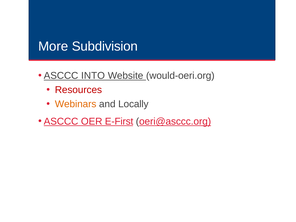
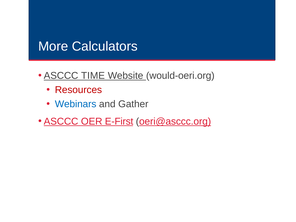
Subdivision: Subdivision -> Calculators
INTO: INTO -> TIME
Webinars colour: orange -> blue
Locally: Locally -> Gather
